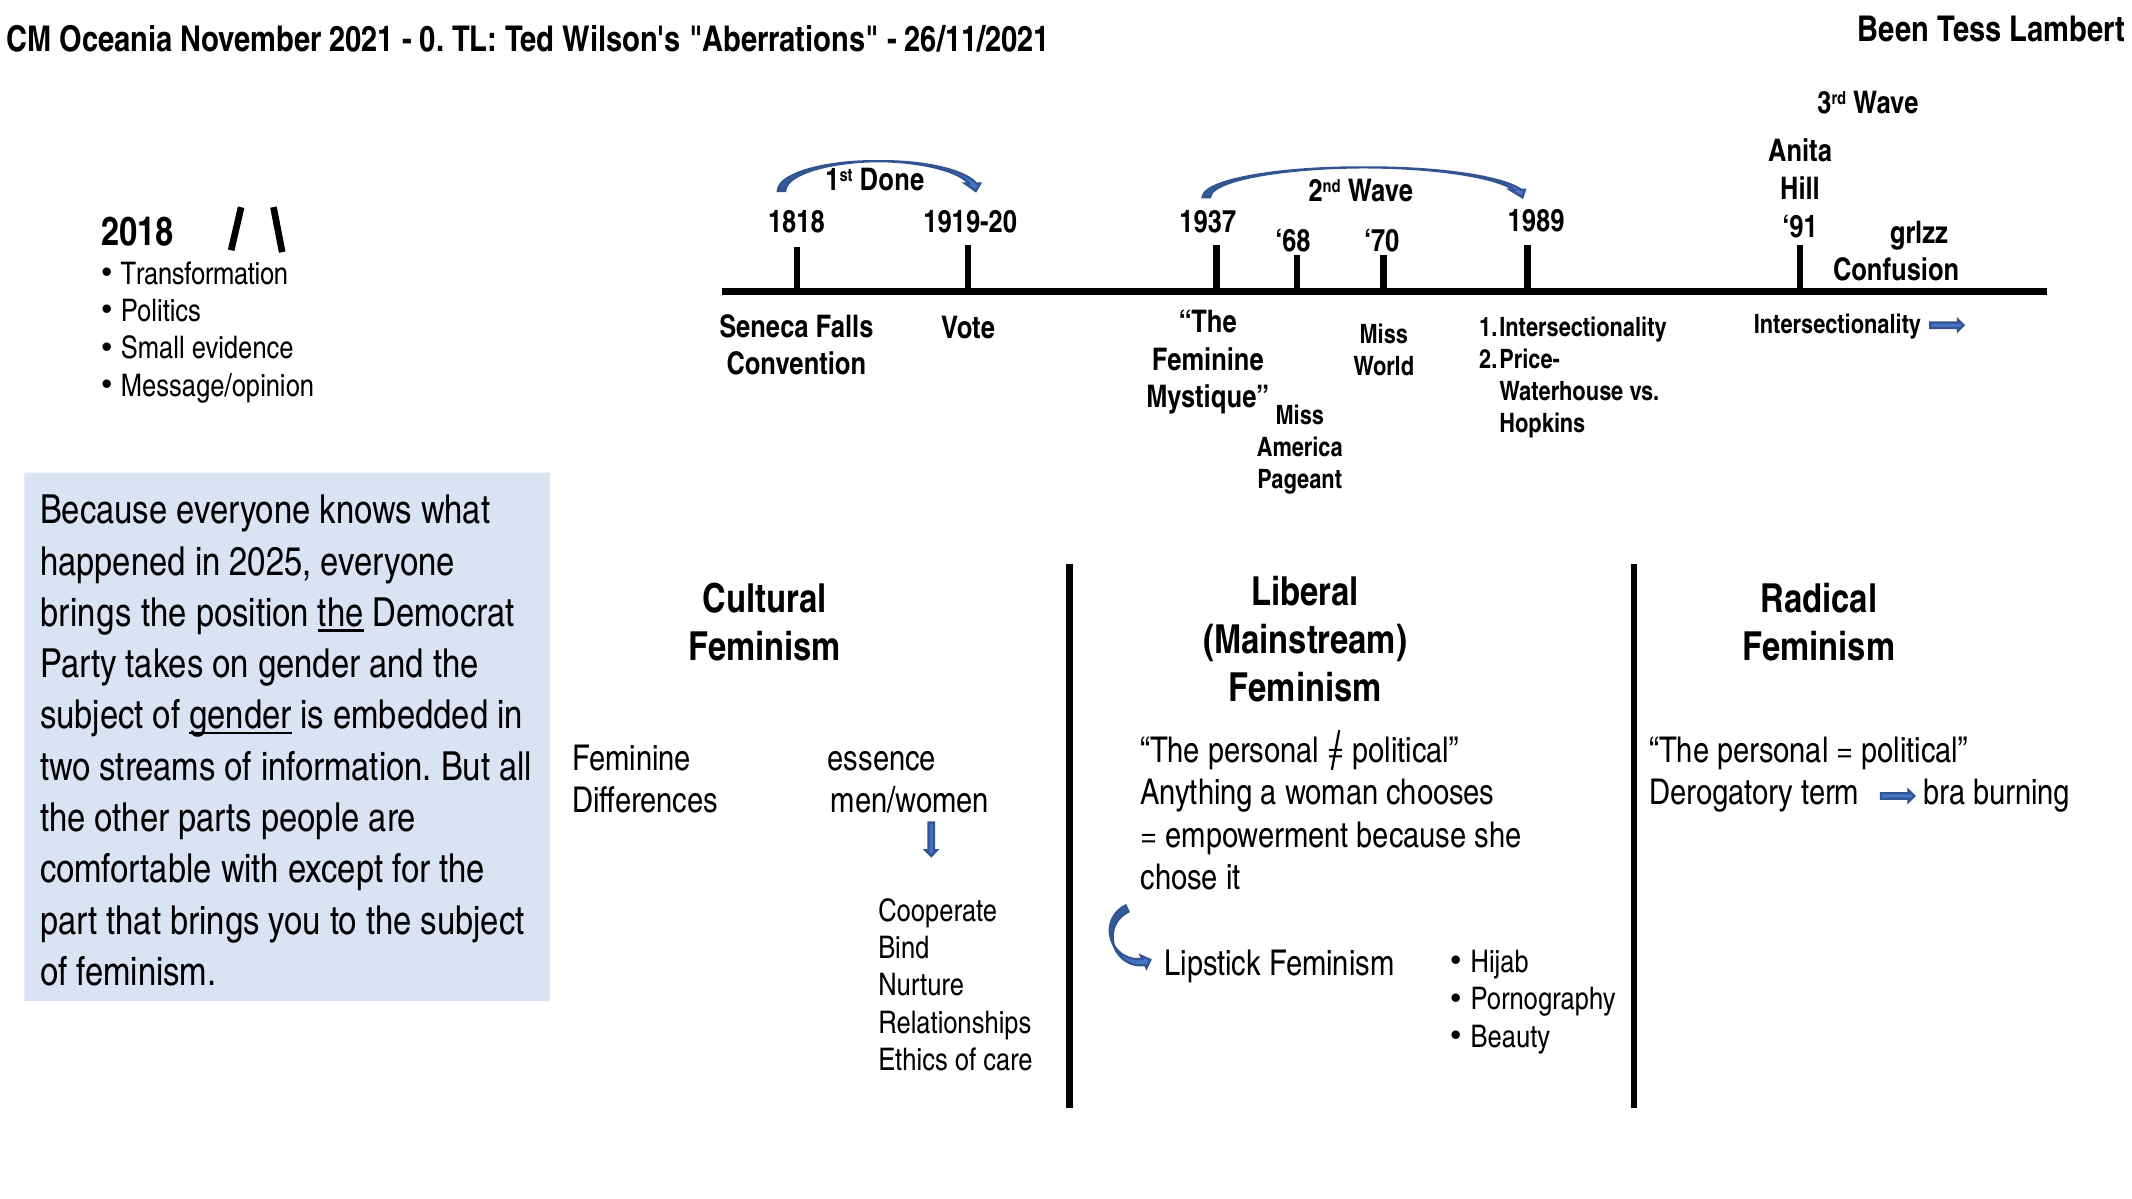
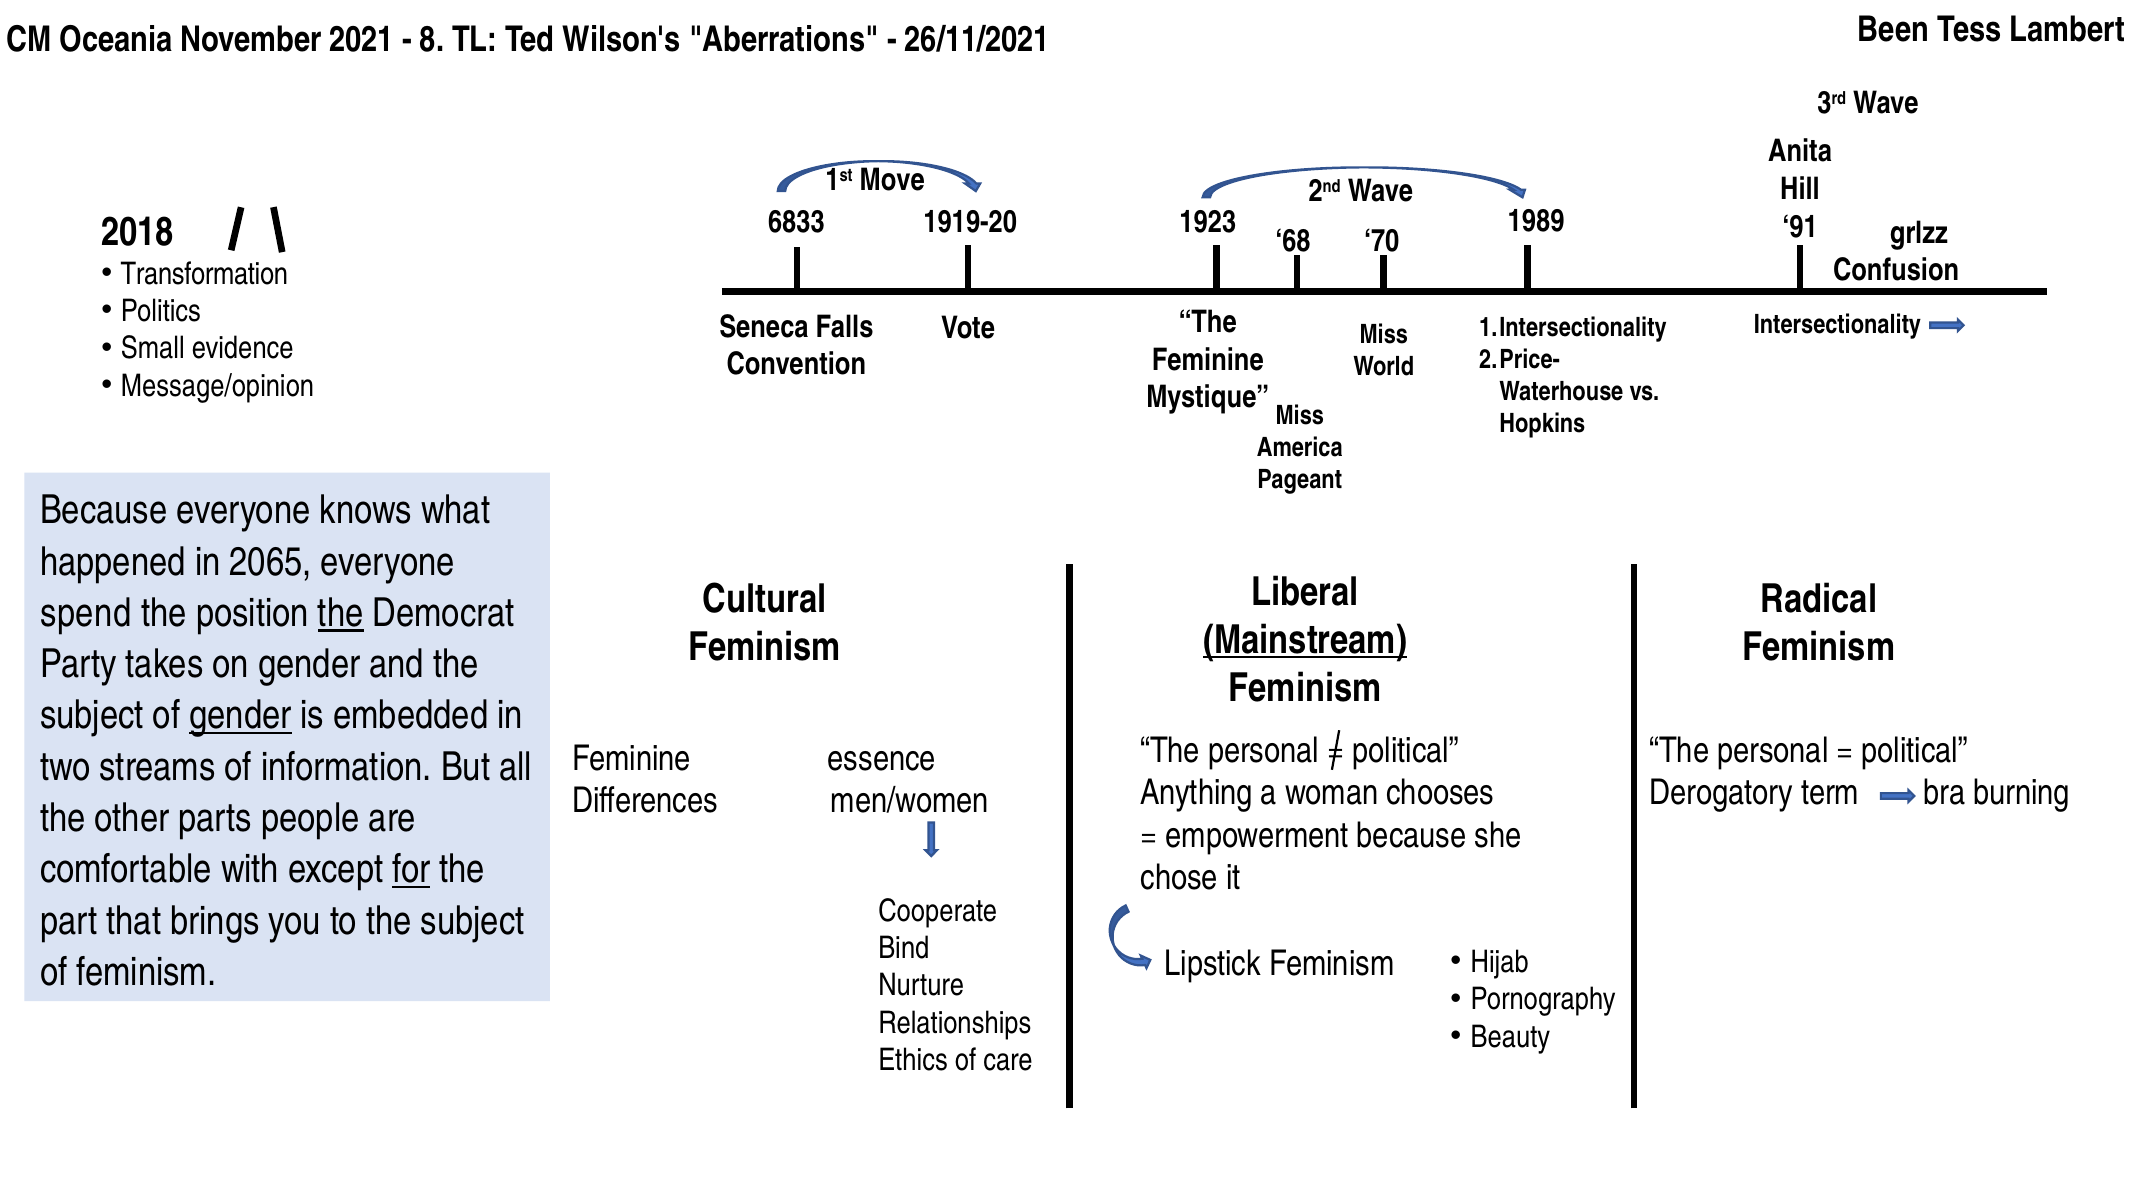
0: 0 -> 8
Done: Done -> Move
1818: 1818 -> 6833
1937: 1937 -> 1923
2025: 2025 -> 2065
brings at (86, 613): brings -> spend
Mainstream underline: none -> present
for underline: none -> present
